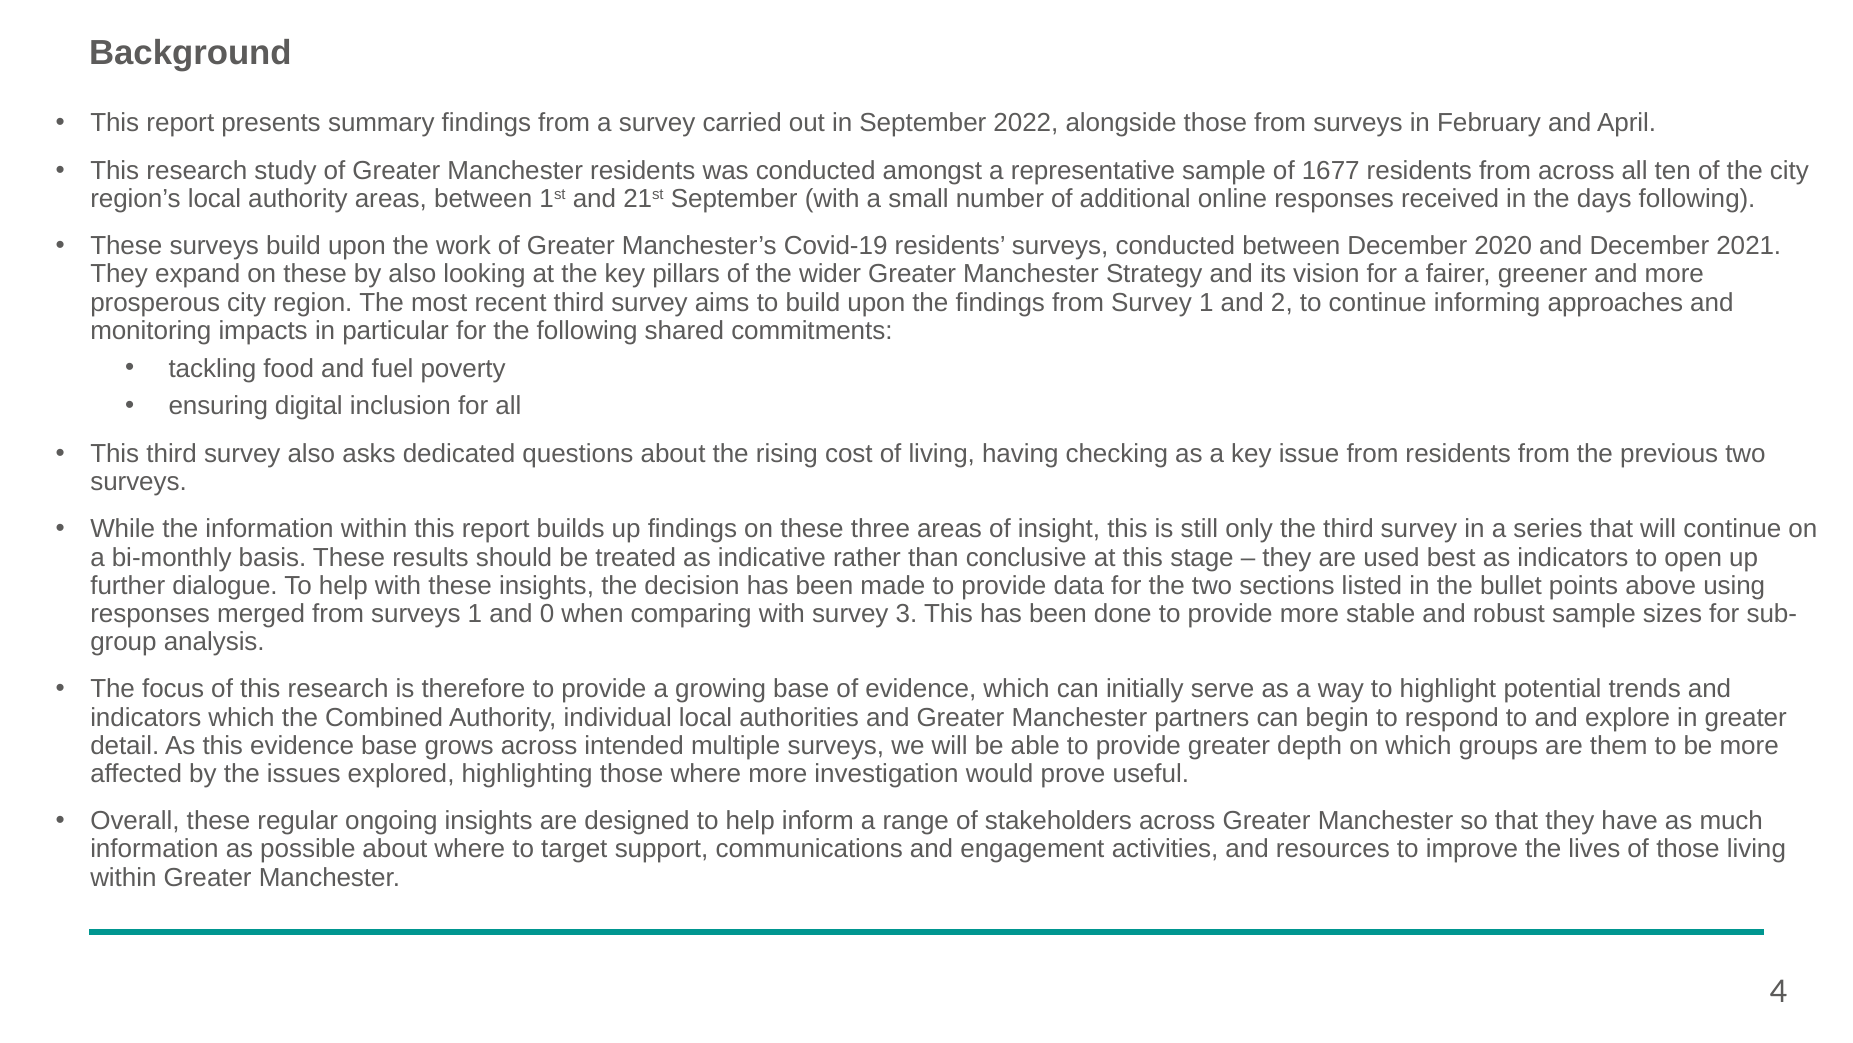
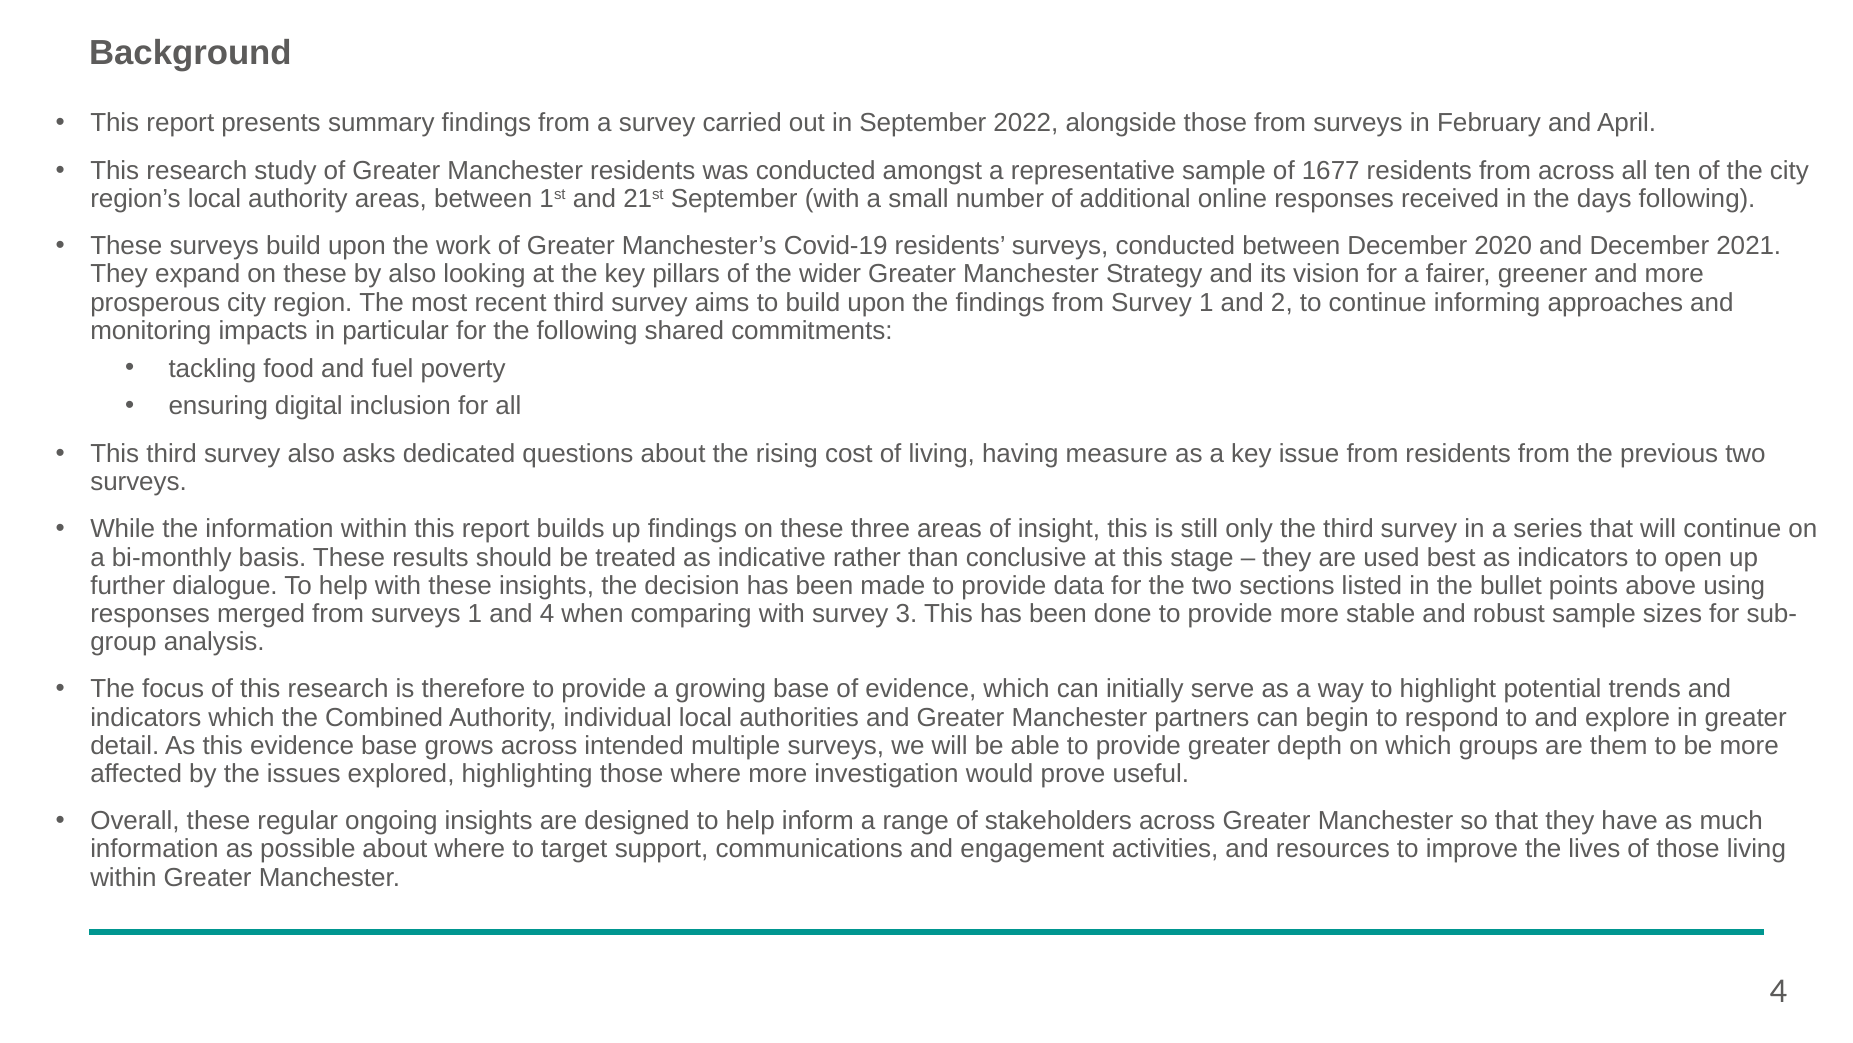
checking: checking -> measure
and 0: 0 -> 4
